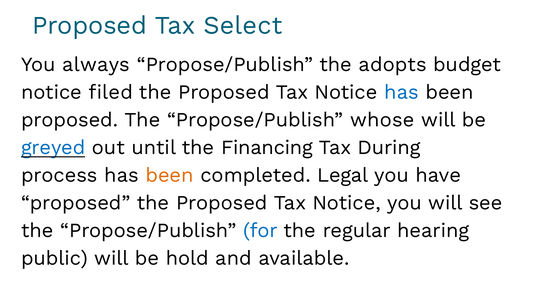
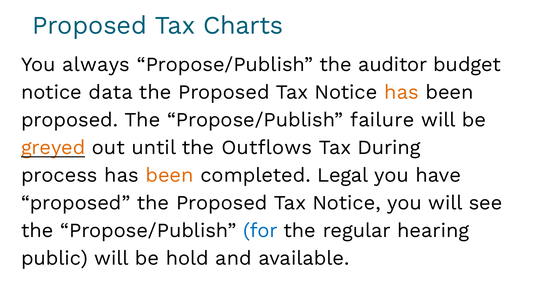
Select: Select -> Charts
adopts: adopts -> auditor
filed: filed -> data
has at (401, 92) colour: blue -> orange
whose: whose -> failure
greyed colour: blue -> orange
Financing: Financing -> Outflows
